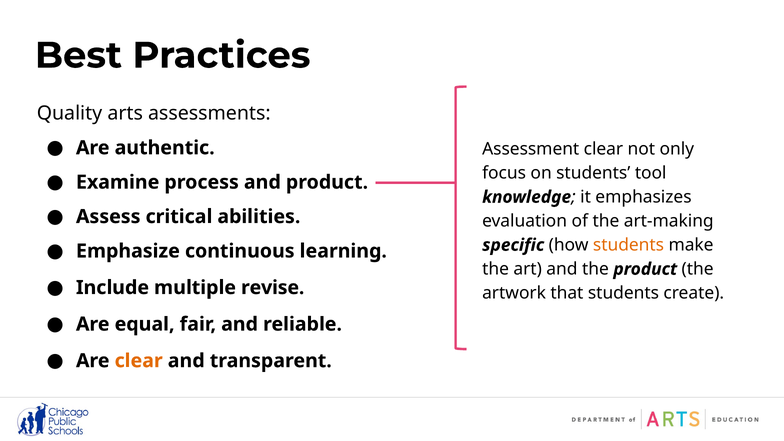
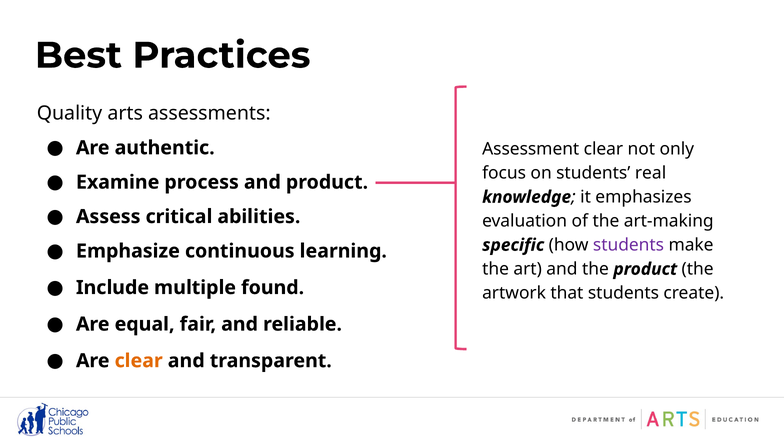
tool: tool -> real
students at (629, 245) colour: orange -> purple
revise: revise -> found
